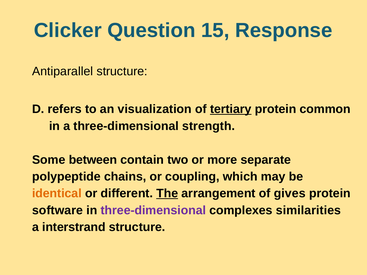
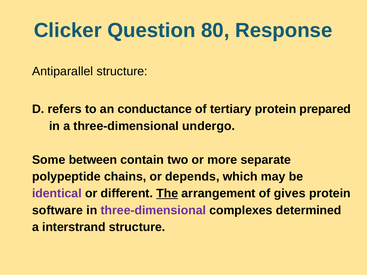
15: 15 -> 80
visualization: visualization -> conductance
tertiary underline: present -> none
common: common -> prepared
strength: strength -> undergo
coupling: coupling -> depends
identical colour: orange -> purple
similarities: similarities -> determined
